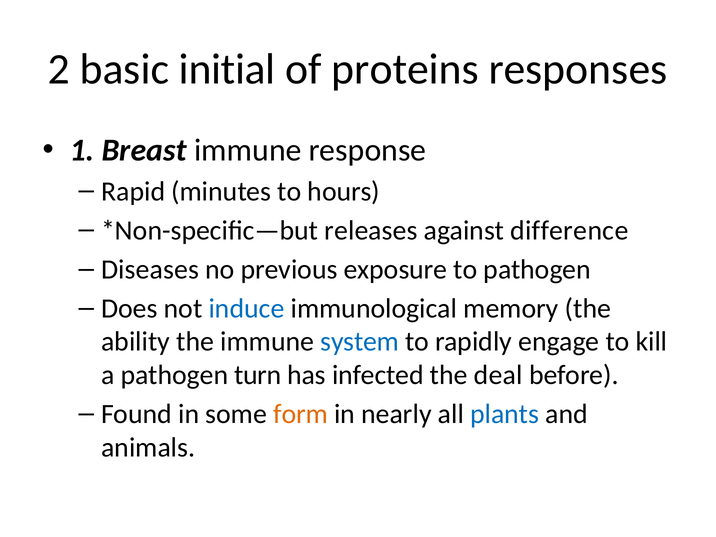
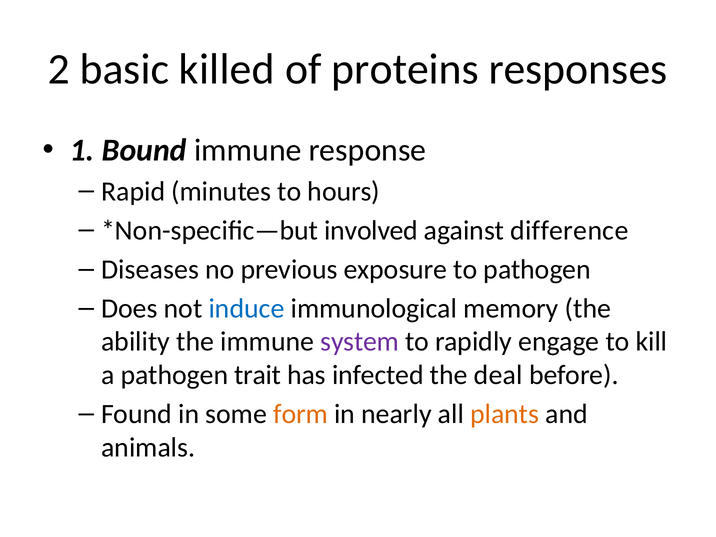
initial: initial -> killed
Breast: Breast -> Bound
releases: releases -> involved
system colour: blue -> purple
turn: turn -> trait
plants colour: blue -> orange
